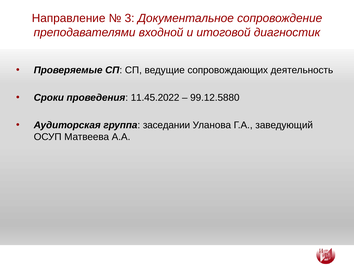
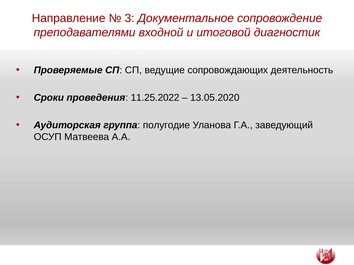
11.45.2022: 11.45.2022 -> 11.25.2022
99.12.5880: 99.12.5880 -> 13.05.2020
заседании: заседании -> полугодие
